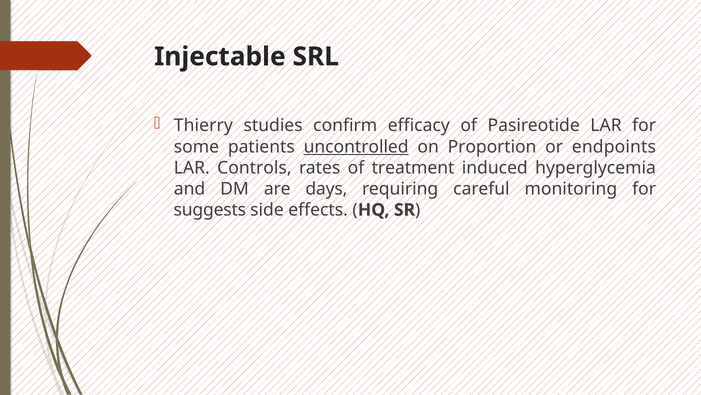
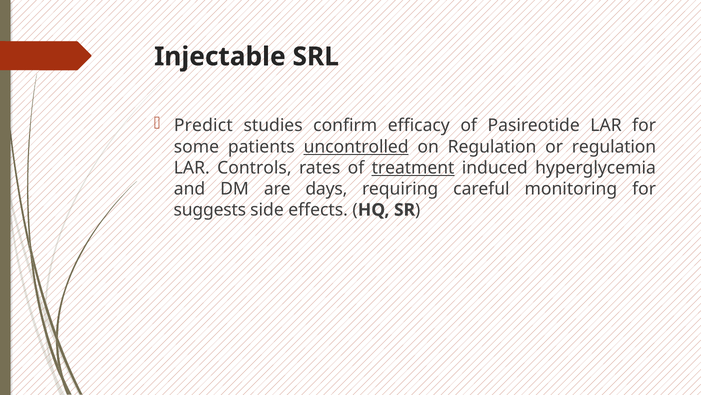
Thierry: Thierry -> Predict
on Proportion: Proportion -> Regulation
or endpoints: endpoints -> regulation
treatment underline: none -> present
